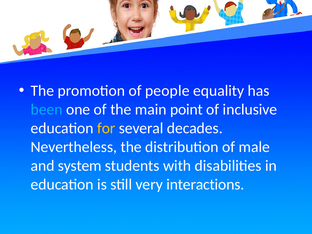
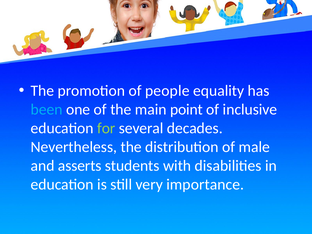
for colour: yellow -> light green
system: system -> asserts
interactions: interactions -> importance
